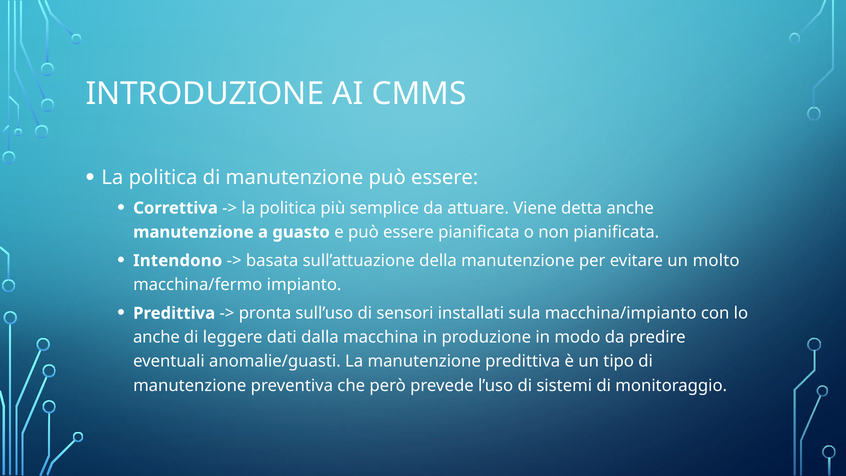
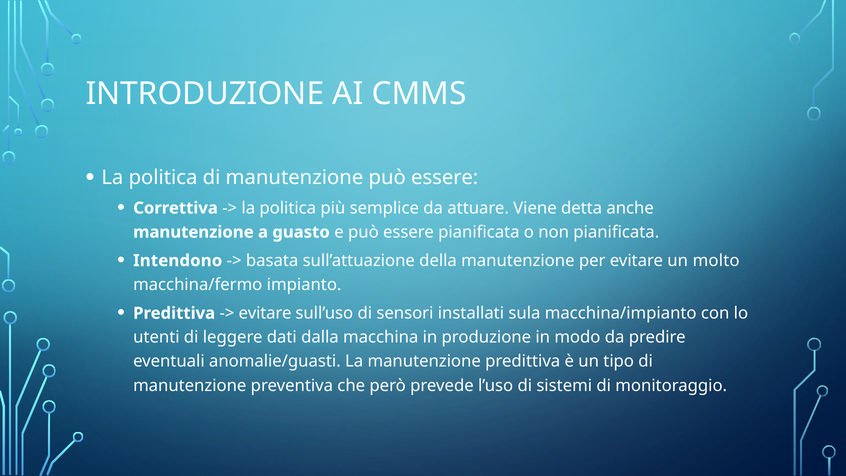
pronta at (265, 313): pronta -> evitare
anche at (156, 337): anche -> utenti
